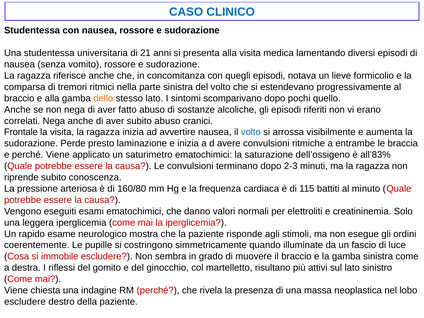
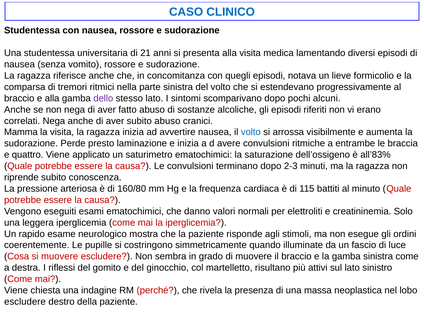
dello colour: orange -> purple
quello: quello -> alcuni
Frontale: Frontale -> Mamma
e perché: perché -> quattro
si immobile: immobile -> muovere
